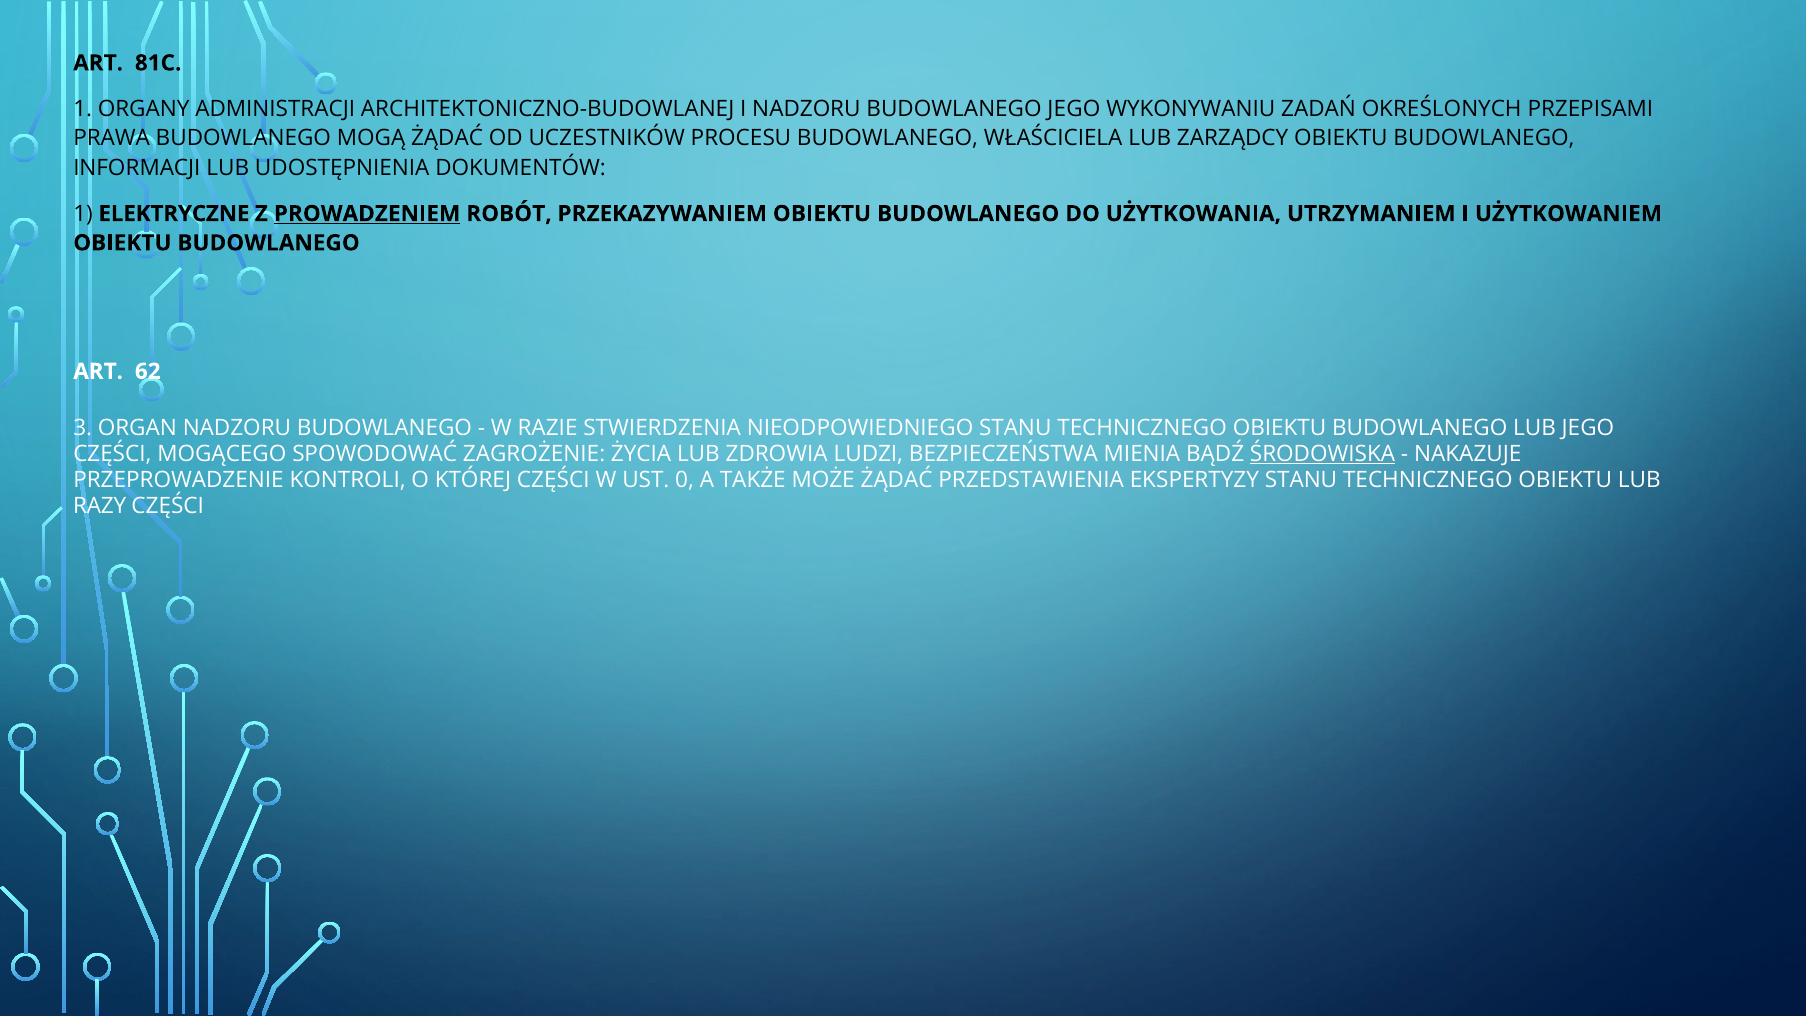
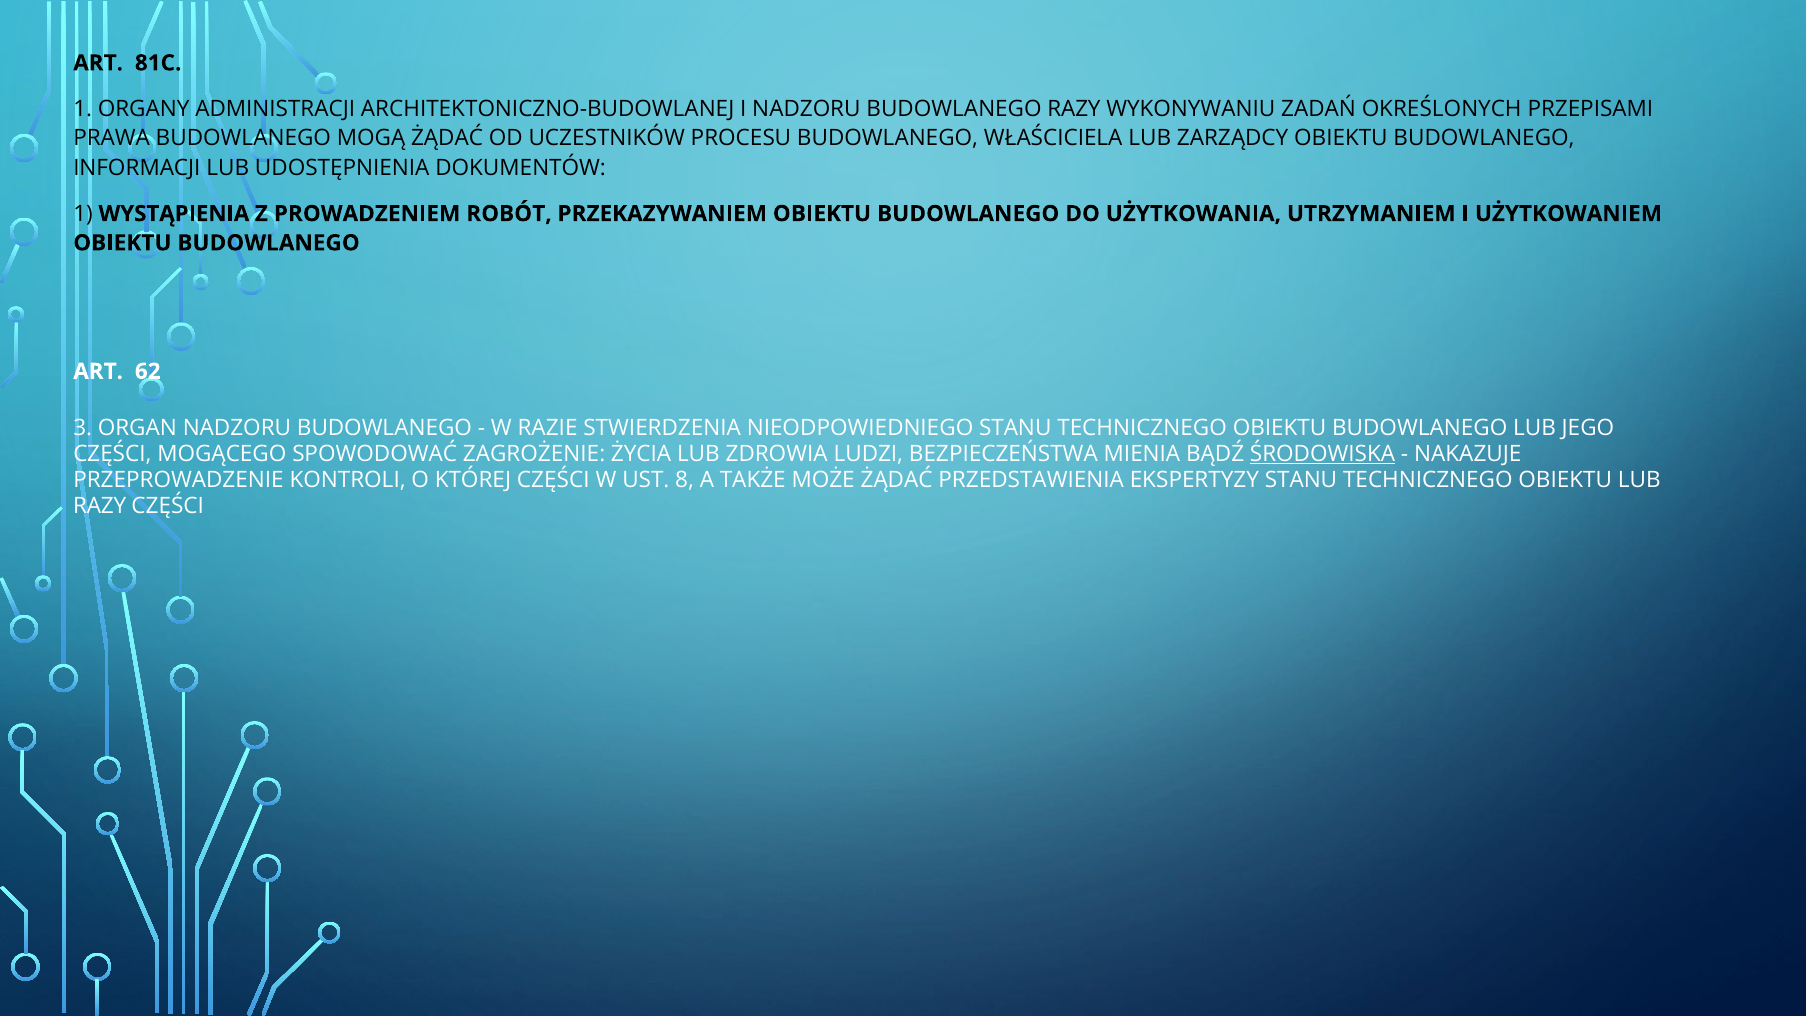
BUDOWLANEGO JEGO: JEGO -> RAZY
ELEKTRYCZNE: ELEKTRYCZNE -> WYSTĄPIENIA
PROWADZENIEM underline: present -> none
0: 0 -> 8
